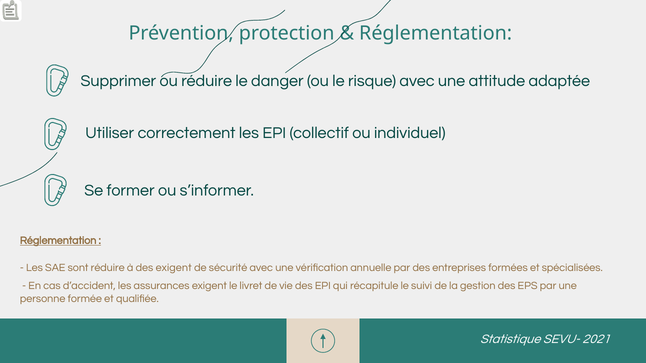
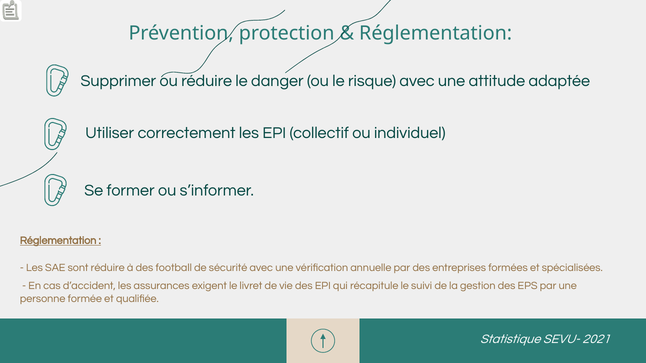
des exigent: exigent -> football
